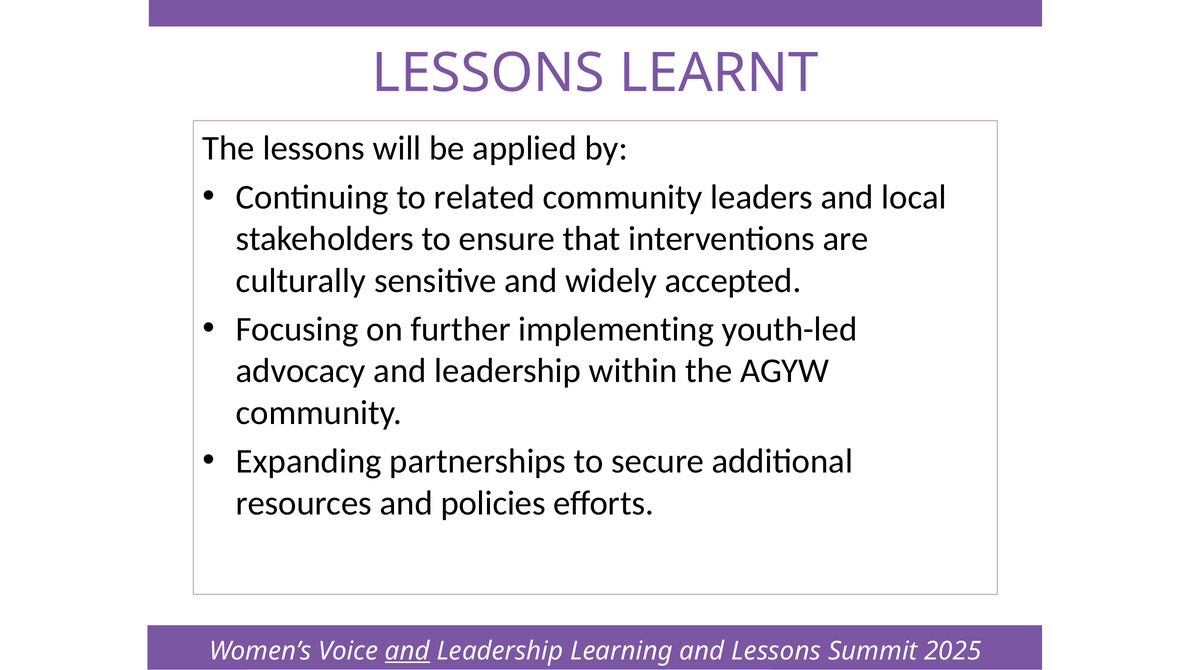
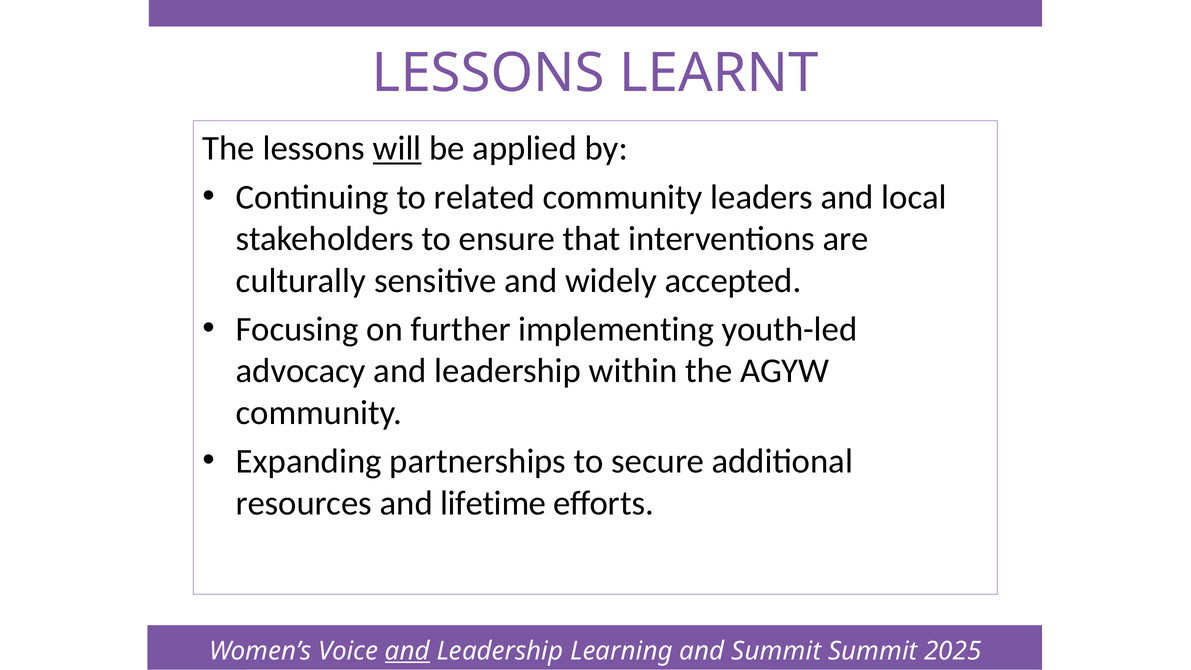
will underline: none -> present
policies: policies -> lifetime
and Lessons: Lessons -> Summit
